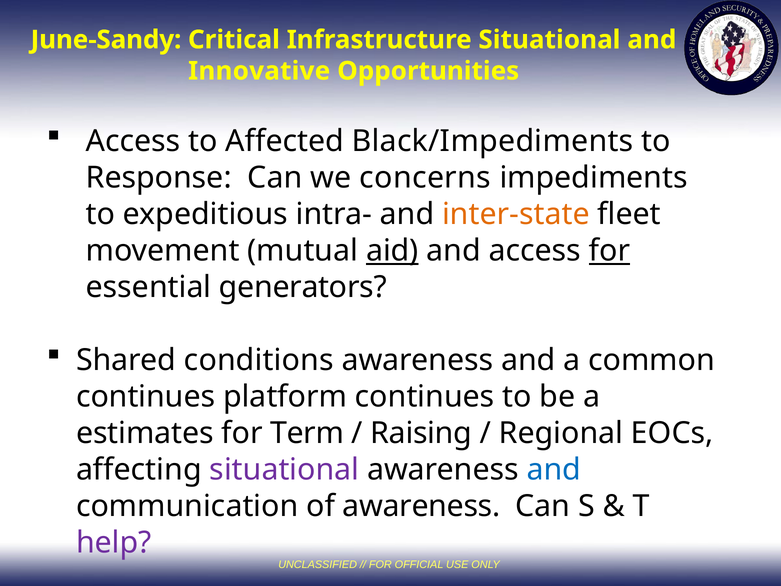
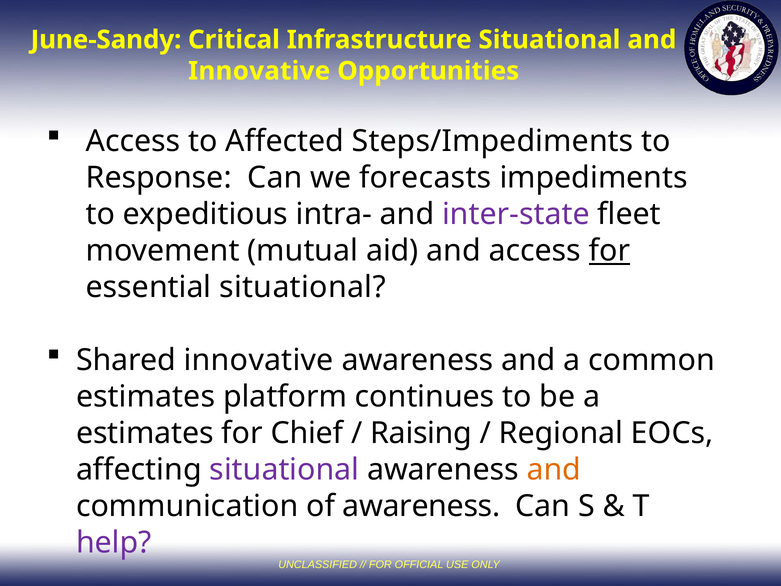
Black/Impediments: Black/Impediments -> Steps/Impediments
concerns: concerns -> forecasts
inter-state colour: orange -> purple
aid underline: present -> none
essential generators: generators -> situational
Shared conditions: conditions -> innovative
continues at (146, 397): continues -> estimates
Term: Term -> Chief
and at (554, 470) colour: blue -> orange
